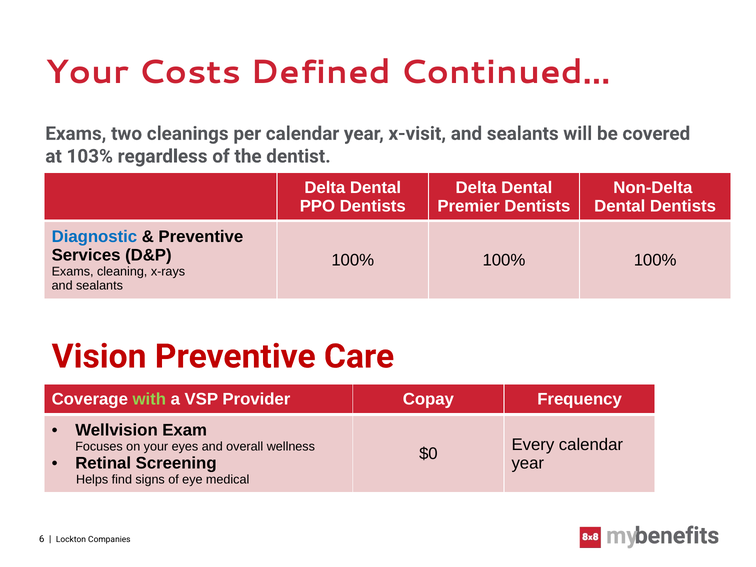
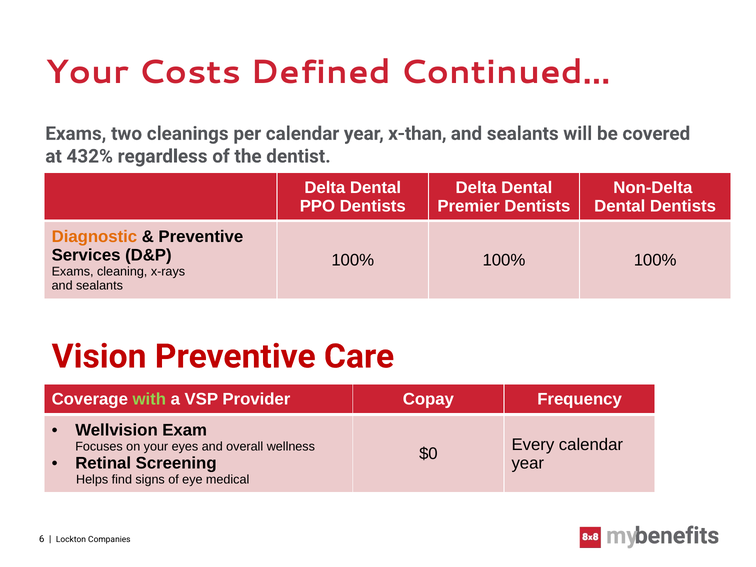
x-visit: x-visit -> x-than
103%: 103% -> 432%
Diagnostic colour: blue -> orange
